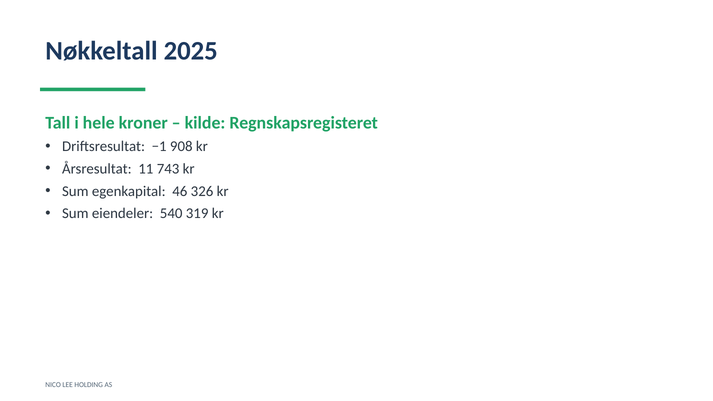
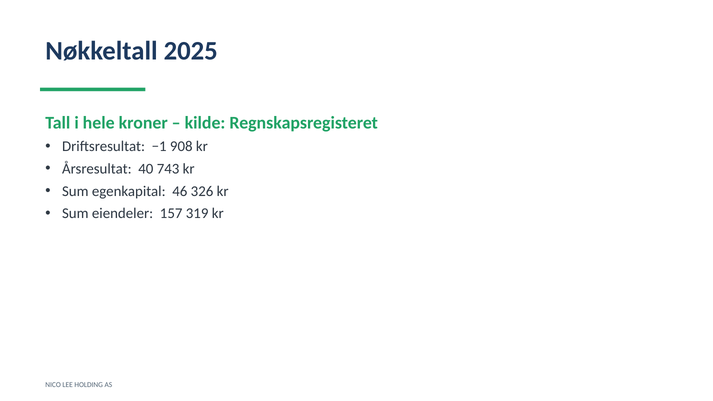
11: 11 -> 40
540: 540 -> 157
